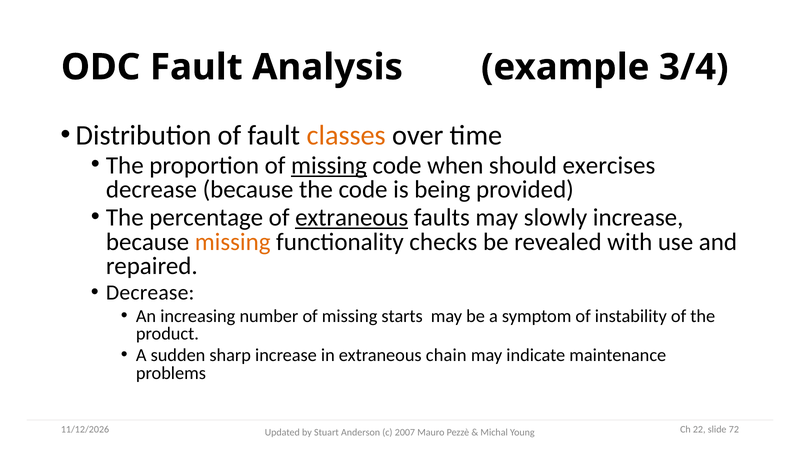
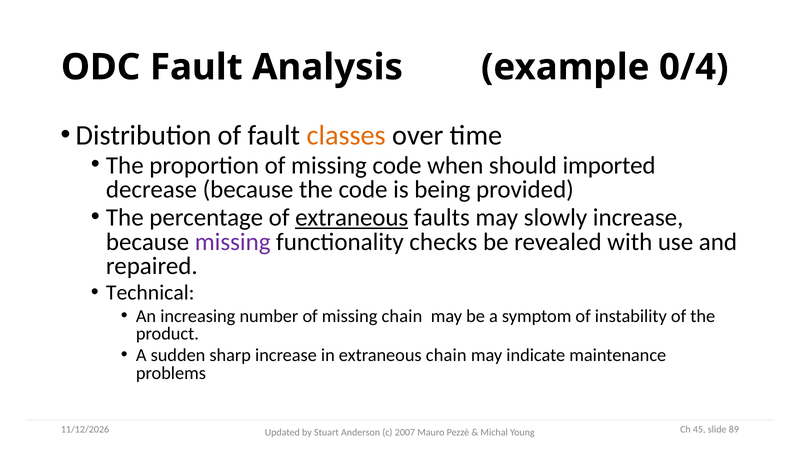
3/4: 3/4 -> 0/4
missing at (329, 165) underline: present -> none
exercises: exercises -> imported
missing at (233, 242) colour: orange -> purple
Decrease at (150, 293): Decrease -> Technical
missing starts: starts -> chain
22: 22 -> 45
72: 72 -> 89
